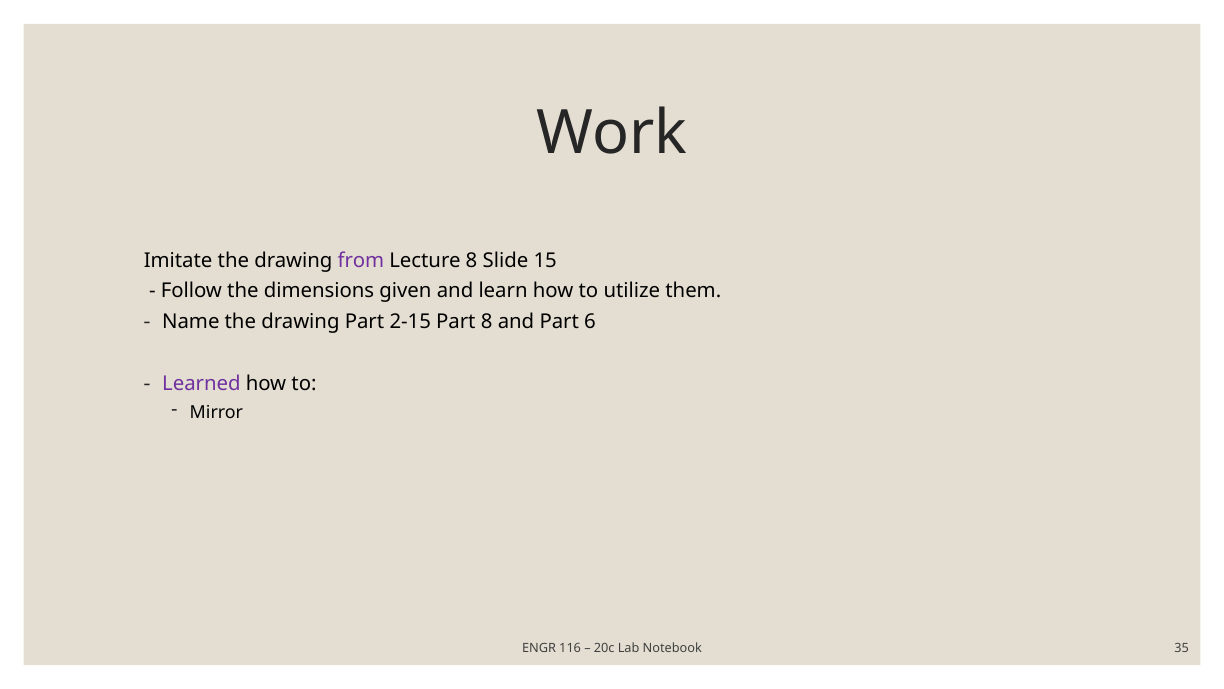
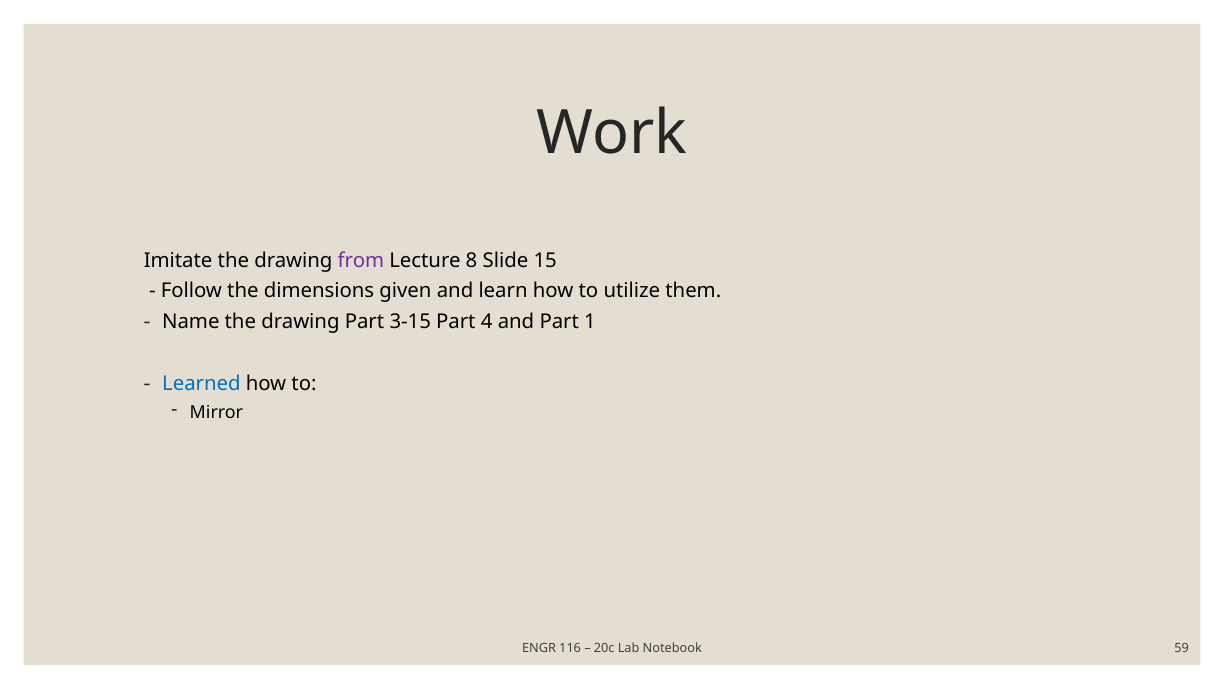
2-15: 2-15 -> 3-15
Part 8: 8 -> 4
6: 6 -> 1
Learned colour: purple -> blue
35: 35 -> 59
